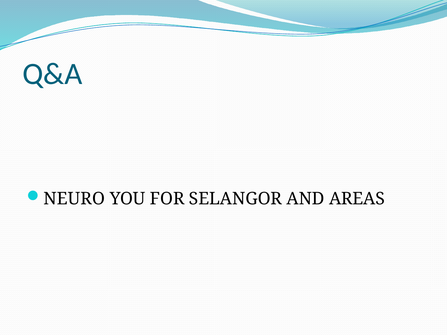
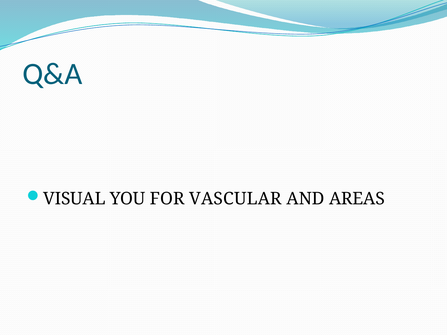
NEURO: NEURO -> VISUAL
SELANGOR: SELANGOR -> VASCULAR
